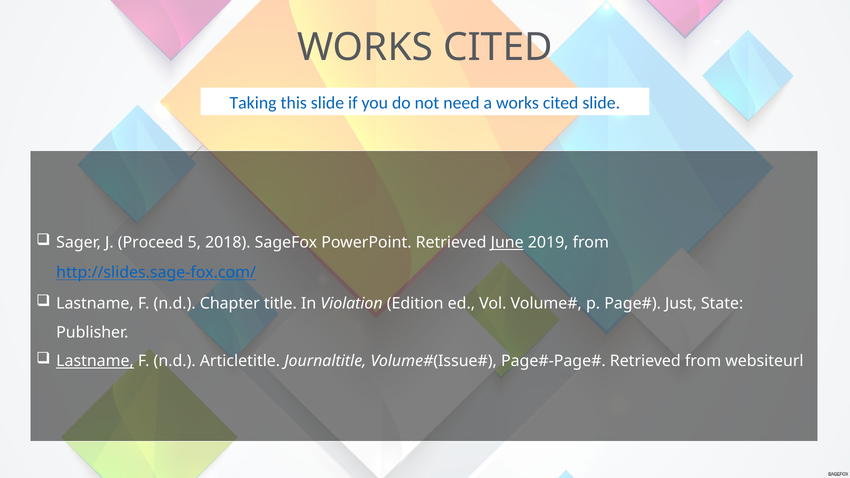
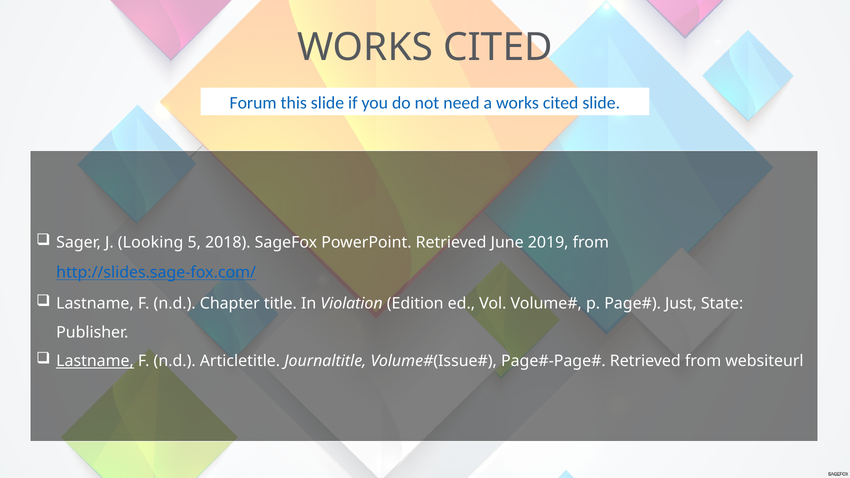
Taking: Taking -> Forum
Proceed: Proceed -> Looking
June underline: present -> none
